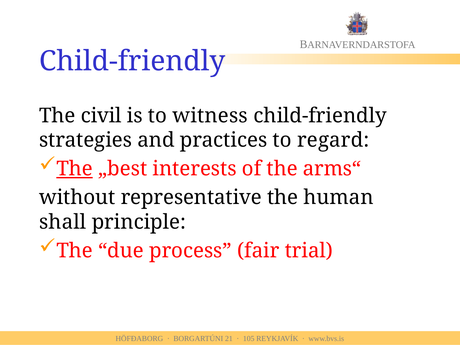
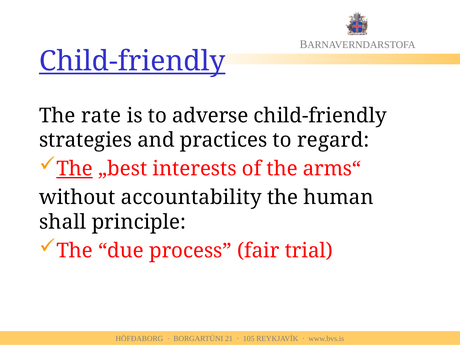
Child-friendly at (132, 61) underline: none -> present
civil: civil -> rate
witness: witness -> adverse
representative: representative -> accountability
